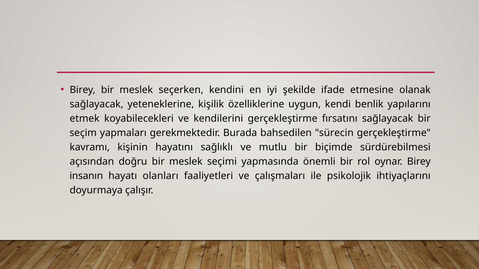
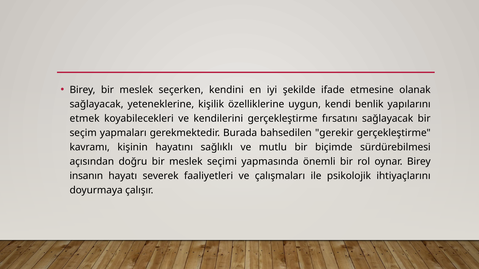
sürecin: sürecin -> gerekir
olanları: olanları -> severek
